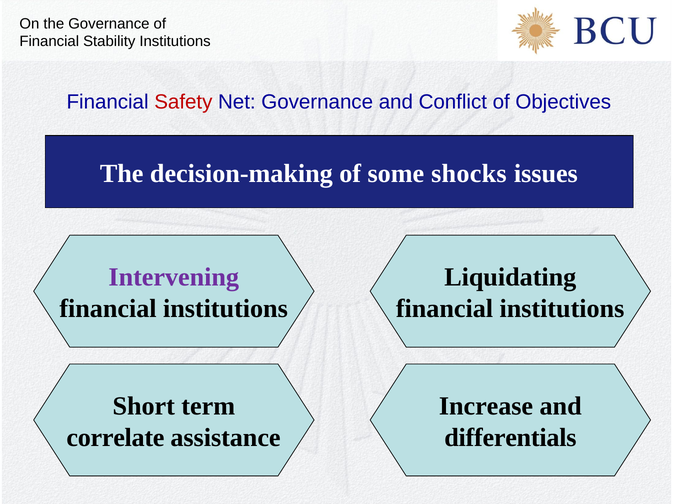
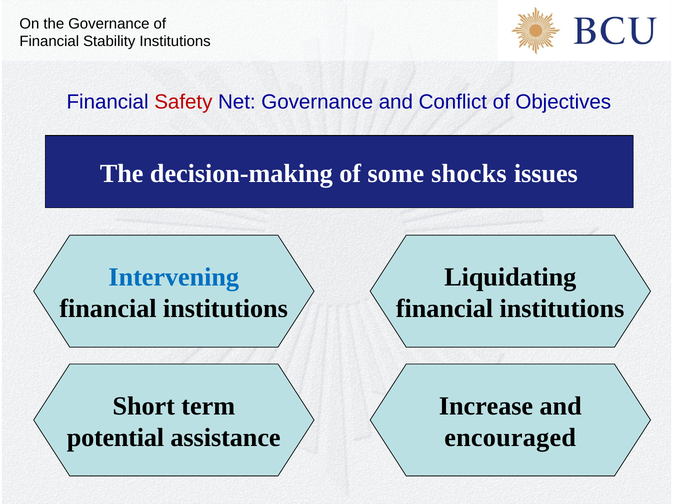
Intervening colour: purple -> blue
correlate: correlate -> potential
differentials: differentials -> encouraged
